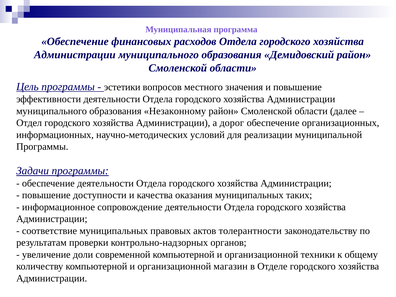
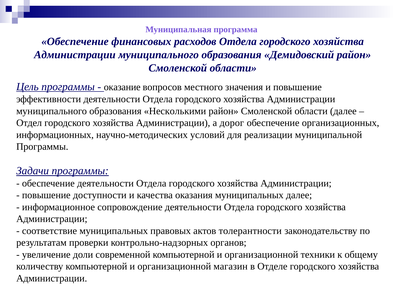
эстетики: эстетики -> оказание
Незаконному: Незаконному -> Несколькими
муниципальных таких: таких -> далее
